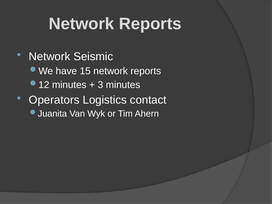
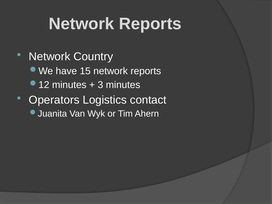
Seismic: Seismic -> Country
